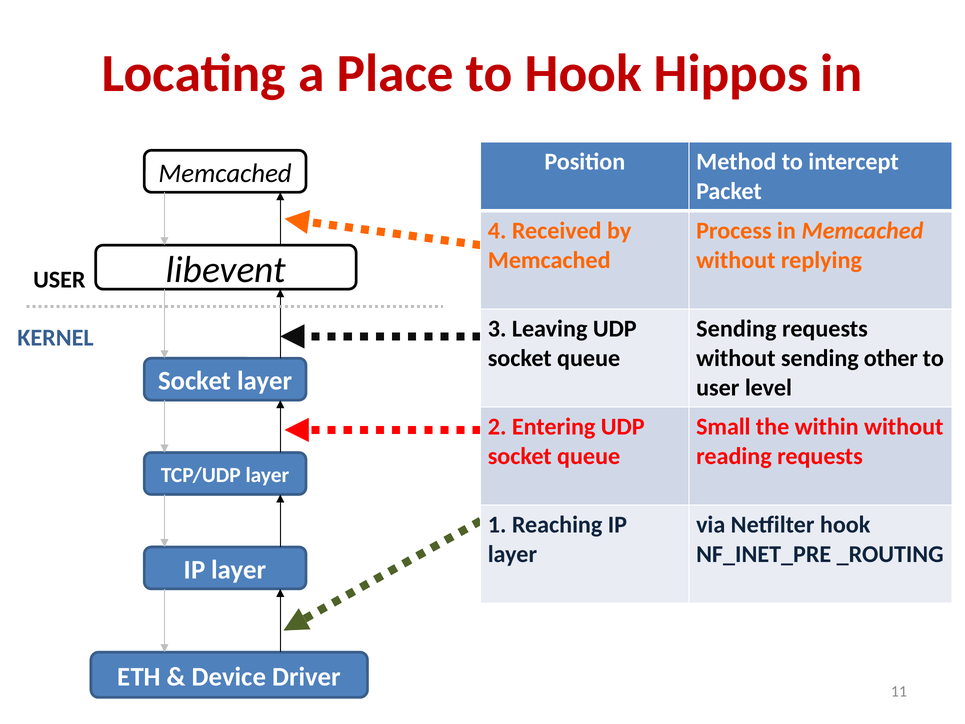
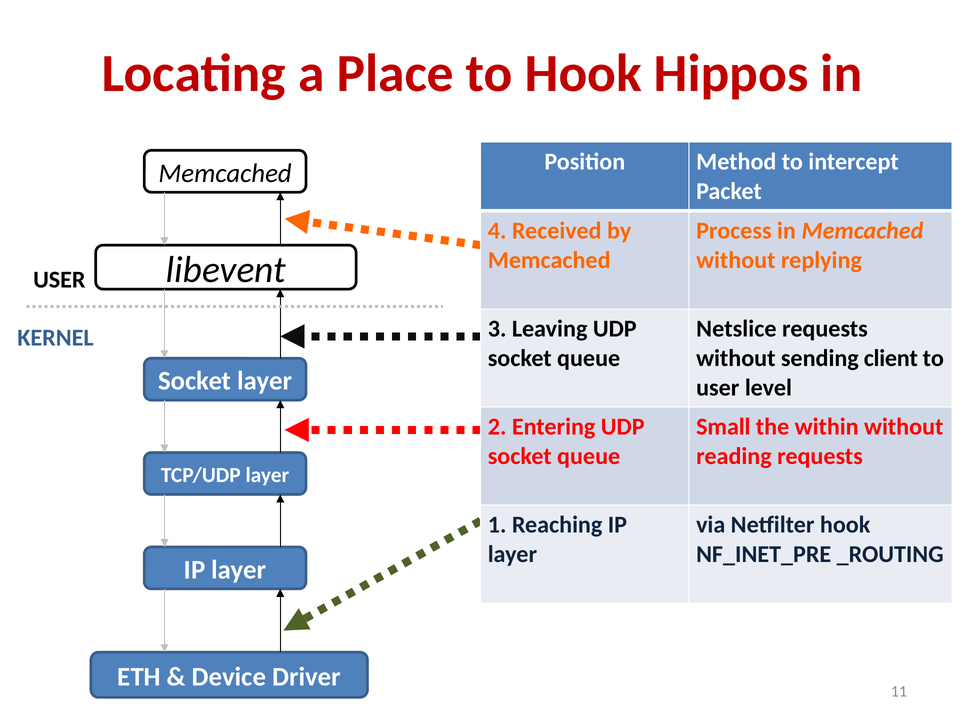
Sending at (736, 329): Sending -> Netslice
other: other -> client
